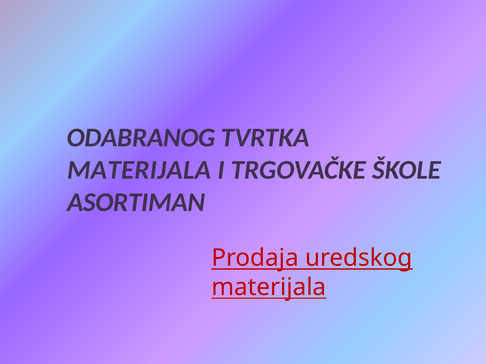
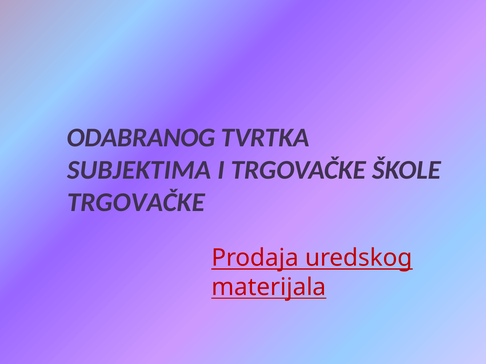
MATERIJALA at (139, 170): MATERIJALA -> SUBJEKTIMA
ASORTIMAN at (136, 203): ASORTIMAN -> TRGOVAČKE
